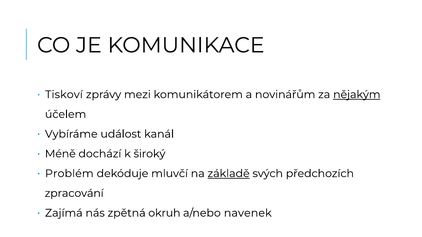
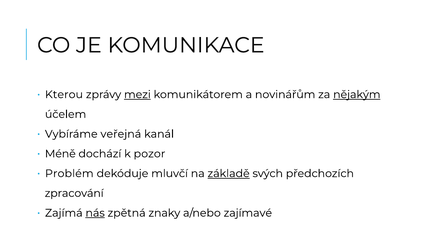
Tiskoví: Tiskoví -> Kterou
mezi underline: none -> present
událost: událost -> veřejná
široký: široký -> pozor
nás underline: none -> present
okruh: okruh -> znaky
navenek: navenek -> zajímavé
